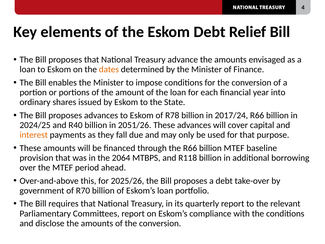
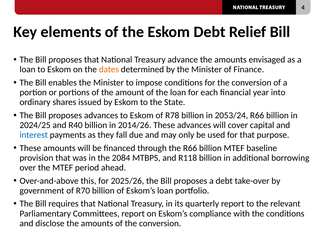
2017/24: 2017/24 -> 2053/24
2051/26: 2051/26 -> 2014/26
interest colour: orange -> blue
2064: 2064 -> 2084
